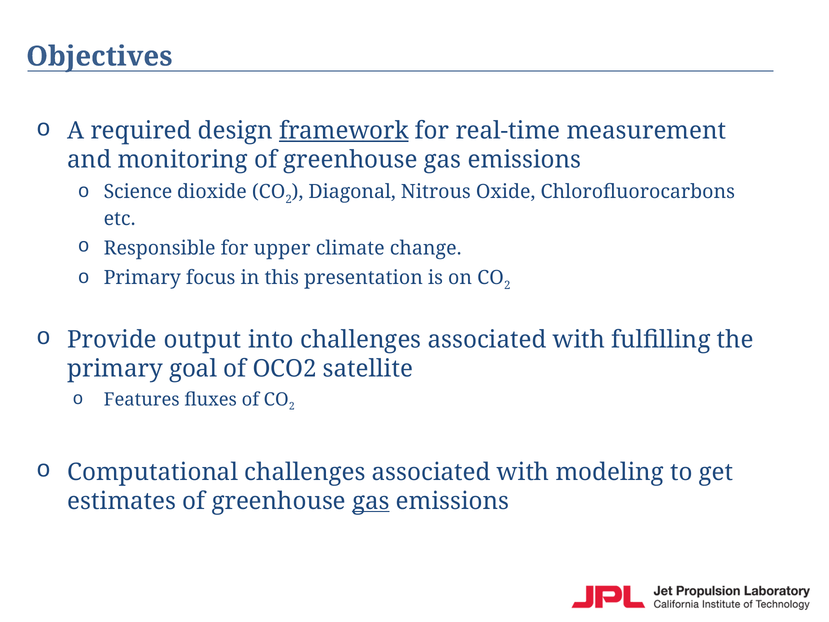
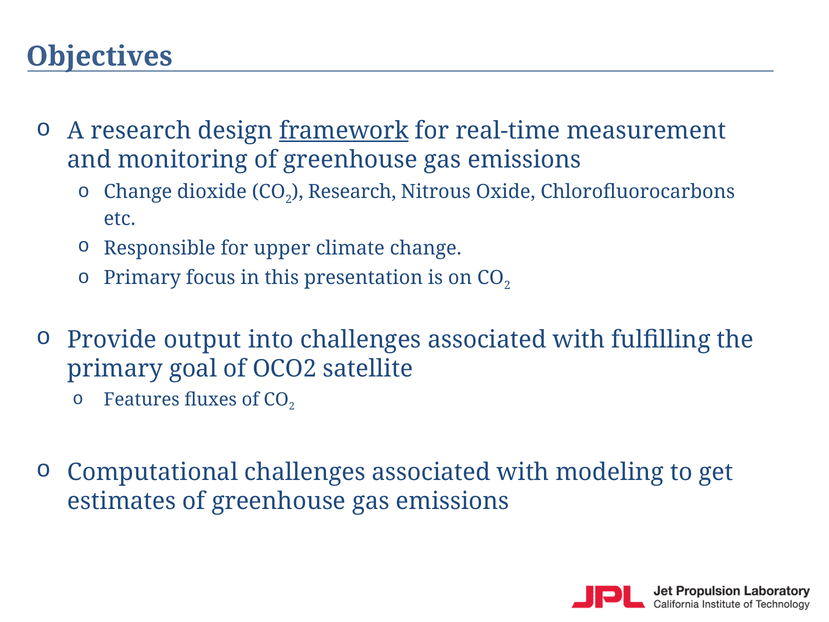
A required: required -> research
Science at (138, 192): Science -> Change
Diagonal at (352, 192): Diagonal -> Research
gas at (371, 501) underline: present -> none
